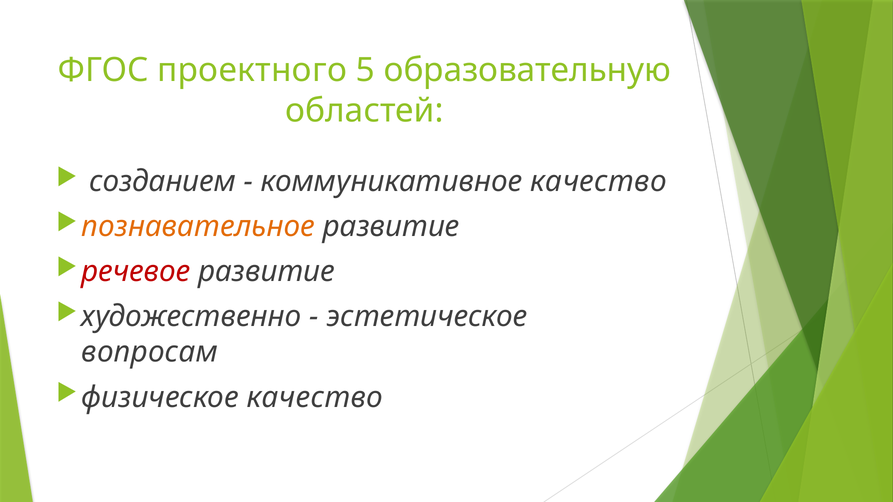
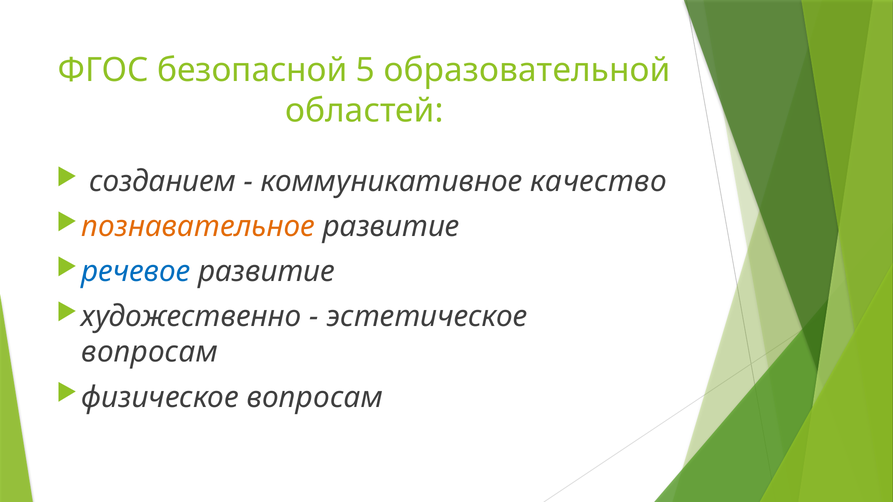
проектного: проектного -> безопасной
образовательную: образовательную -> образовательной
речевое colour: red -> blue
физическое качество: качество -> вопросам
